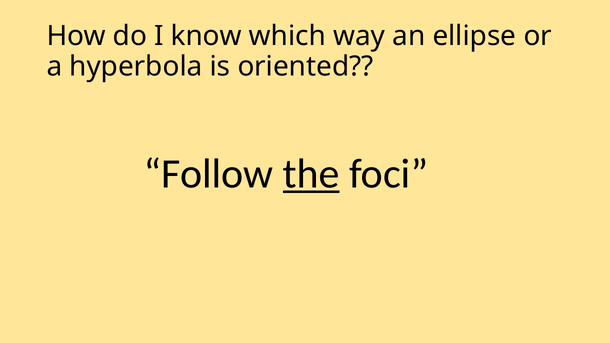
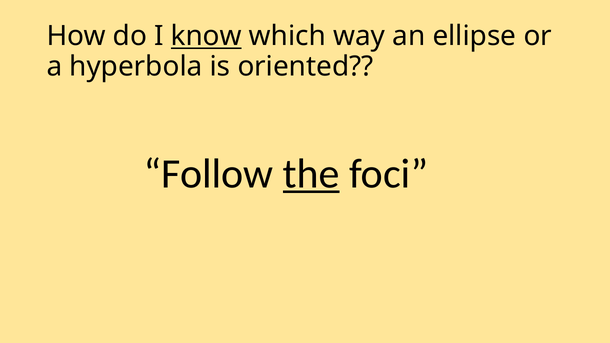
know underline: none -> present
